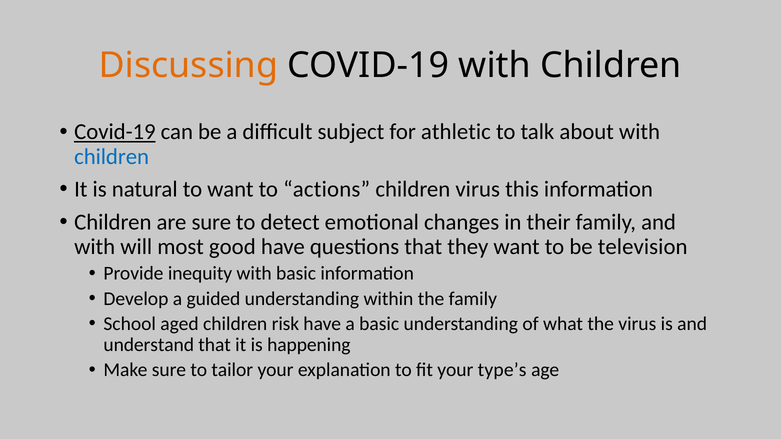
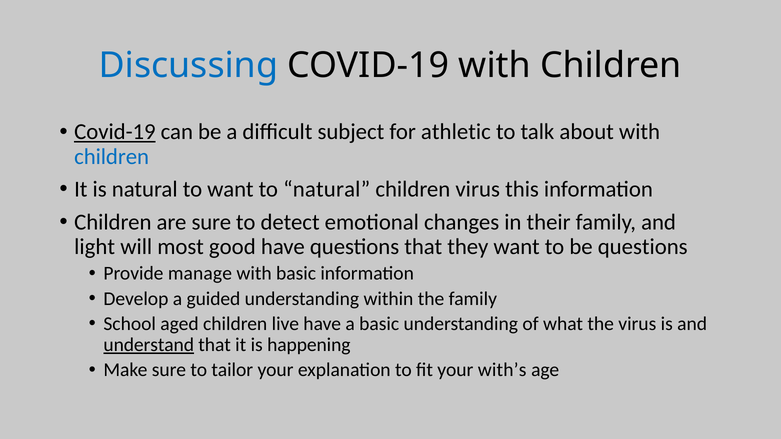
Discussing colour: orange -> blue
to actions: actions -> natural
with at (95, 247): with -> light
be television: television -> questions
inequity: inequity -> manage
risk: risk -> live
understand underline: none -> present
type’s: type’s -> with’s
